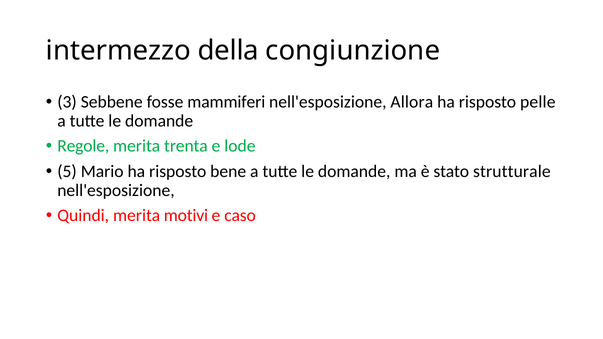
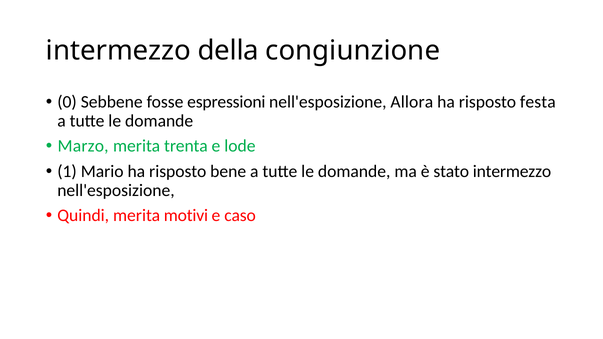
3: 3 -> 0
mammiferi: mammiferi -> espressioni
pelle: pelle -> festa
Regole: Regole -> Marzo
5: 5 -> 1
stato strutturale: strutturale -> intermezzo
